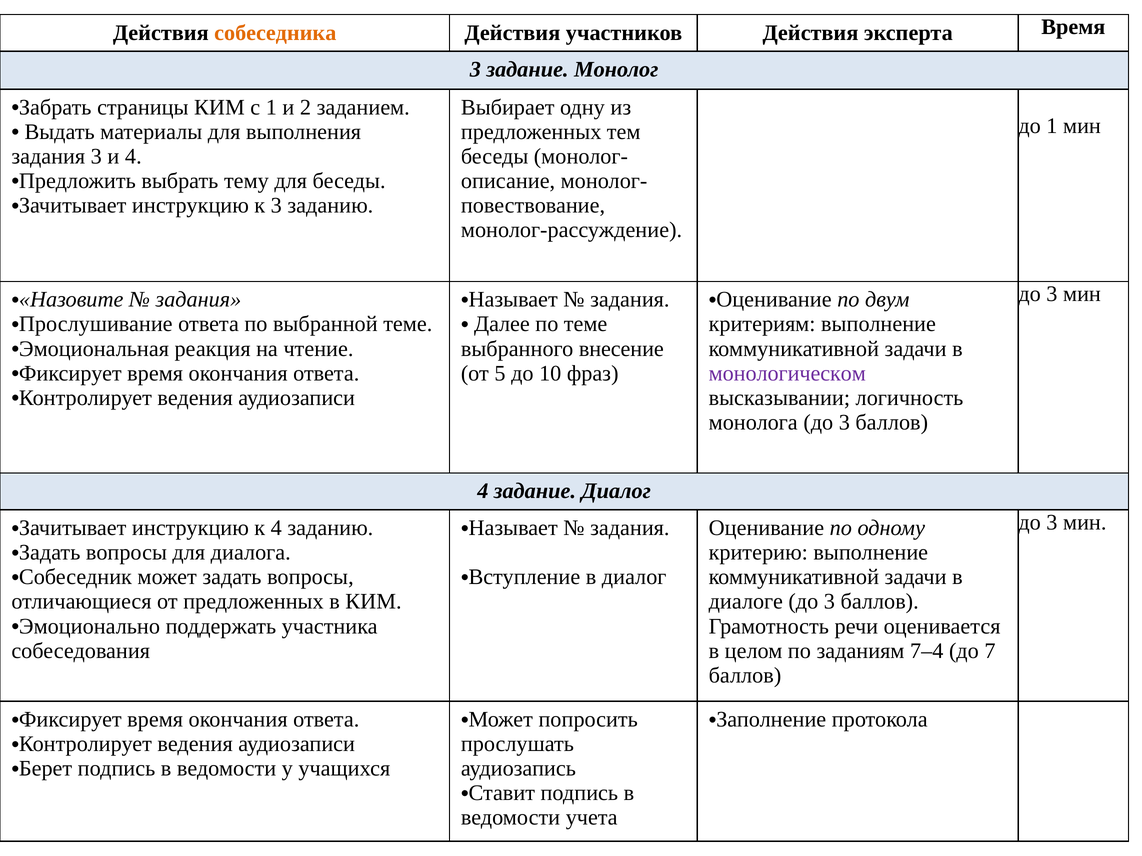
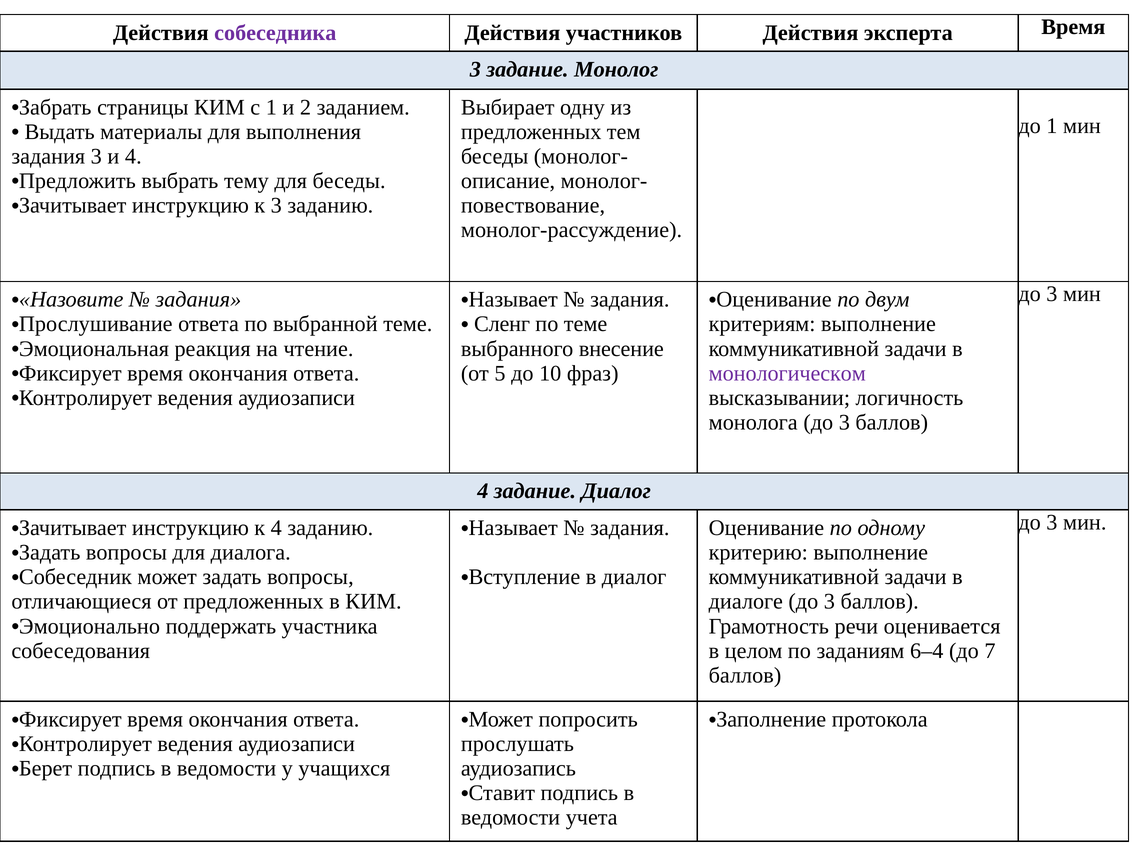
собеседника colour: orange -> purple
Далее: Далее -> Сленг
7–4: 7–4 -> 6–4
